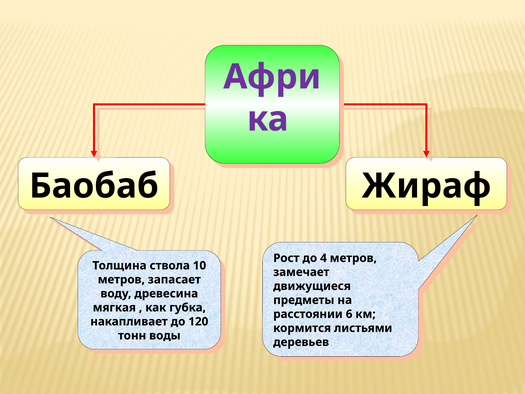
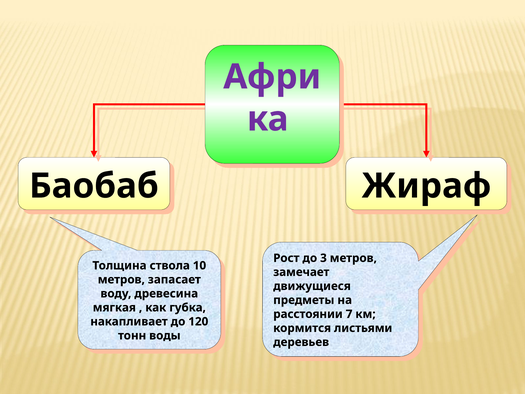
4: 4 -> 3
6 at (349, 314): 6 -> 7
